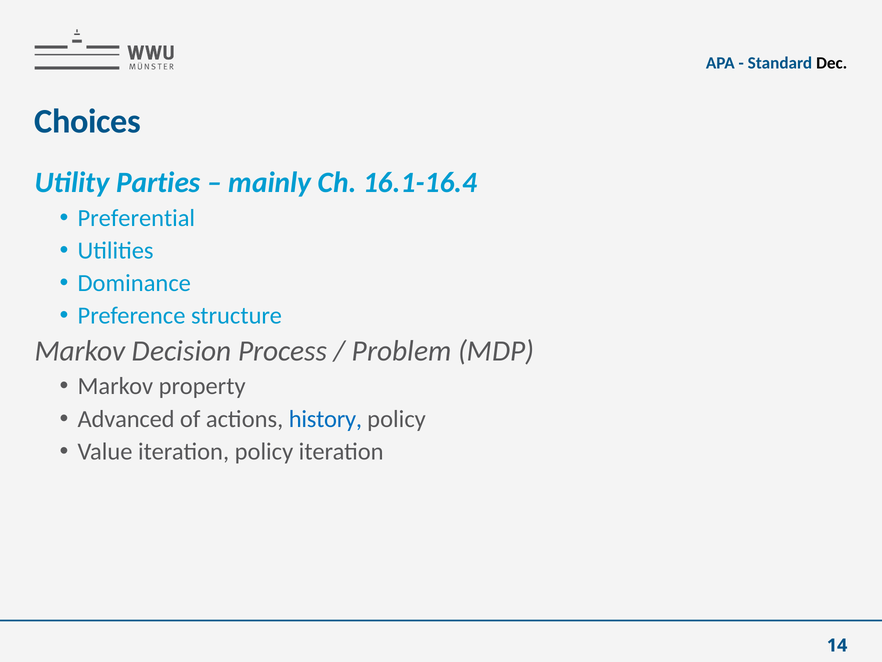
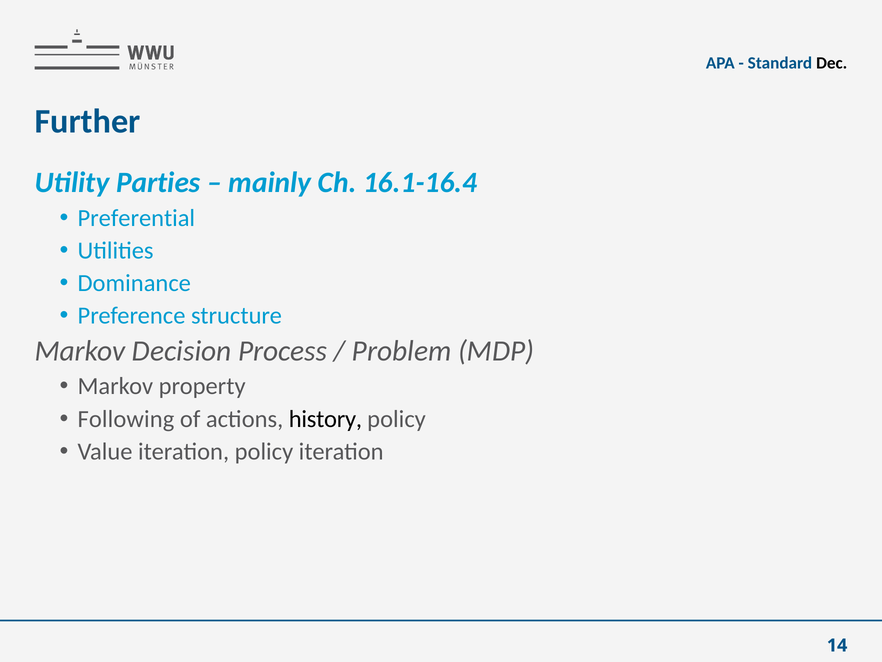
Choices: Choices -> Further
Advanced: Advanced -> Following
history colour: blue -> black
